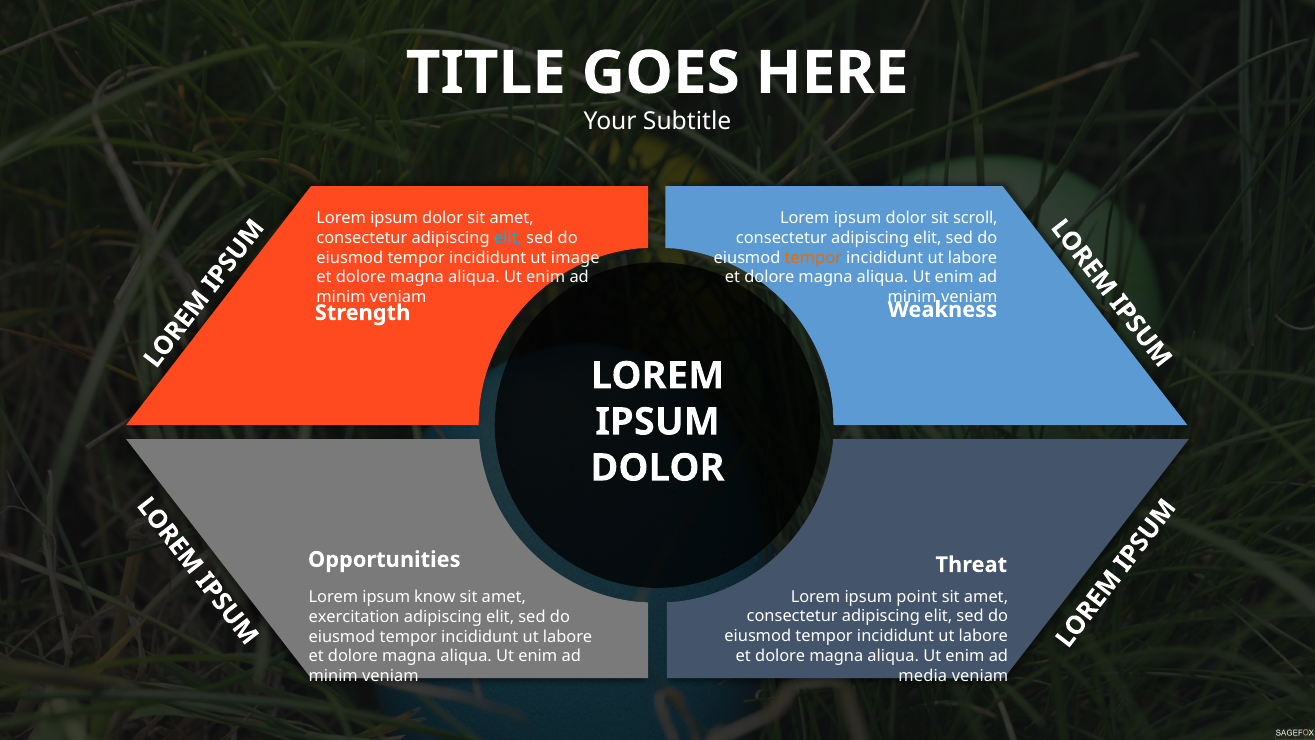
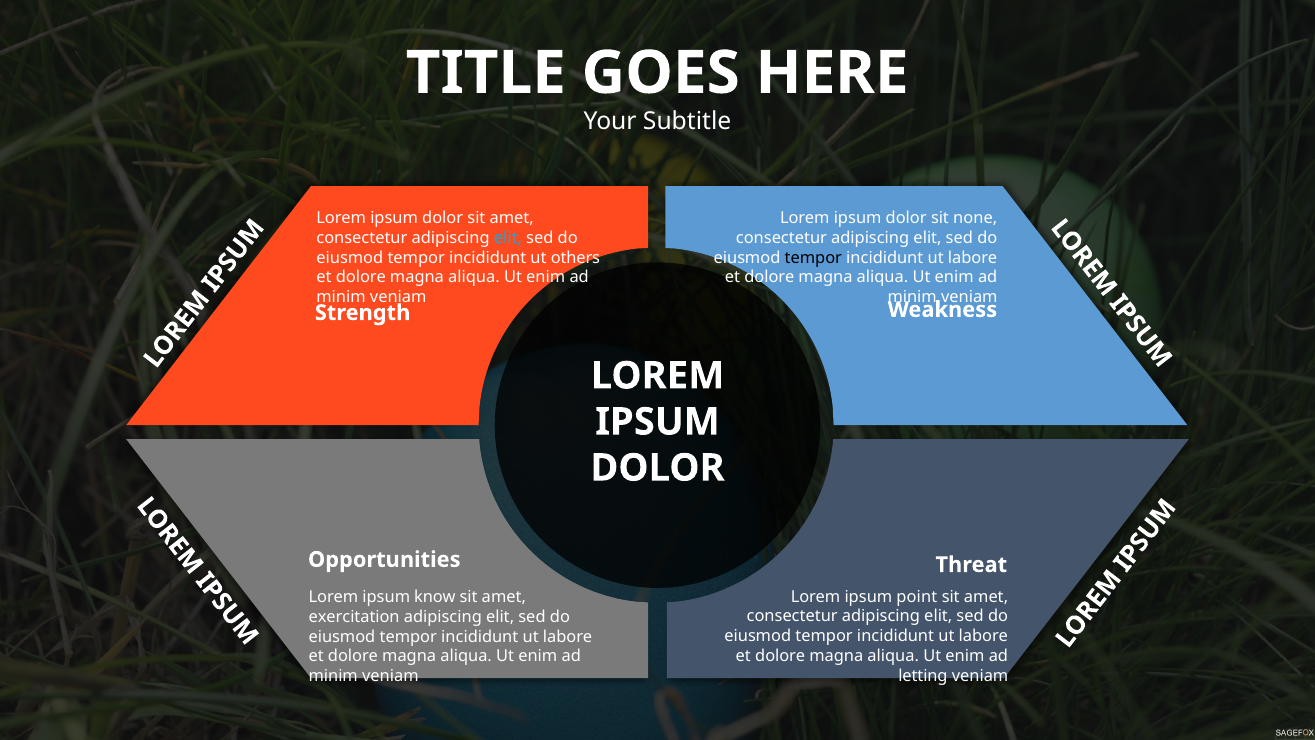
scroll: scroll -> none
image: image -> others
tempor at (813, 258) colour: orange -> black
media: media -> letting
